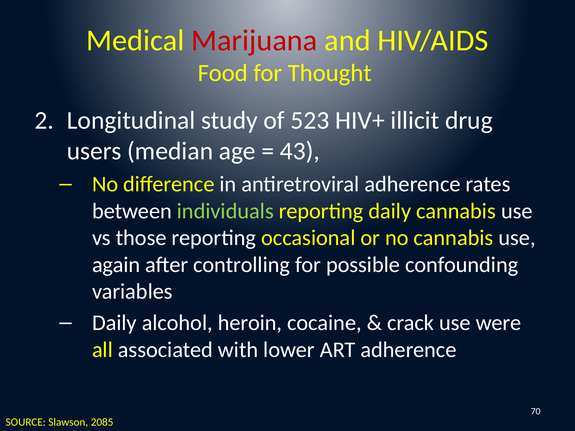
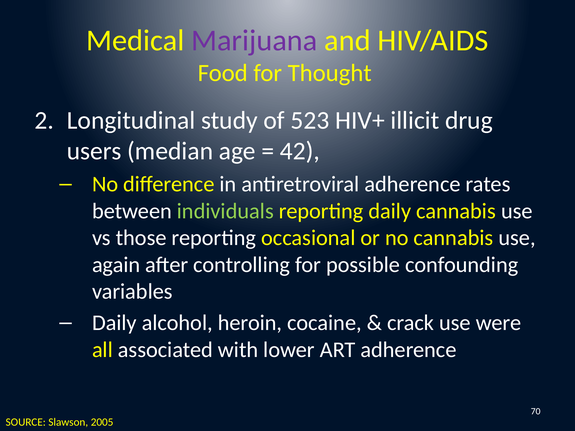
Marijuana colour: red -> purple
43: 43 -> 42
2085: 2085 -> 2005
